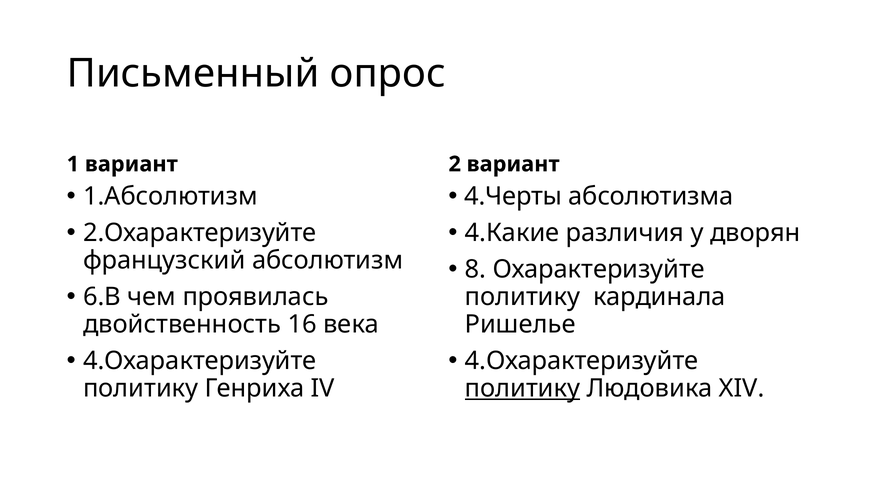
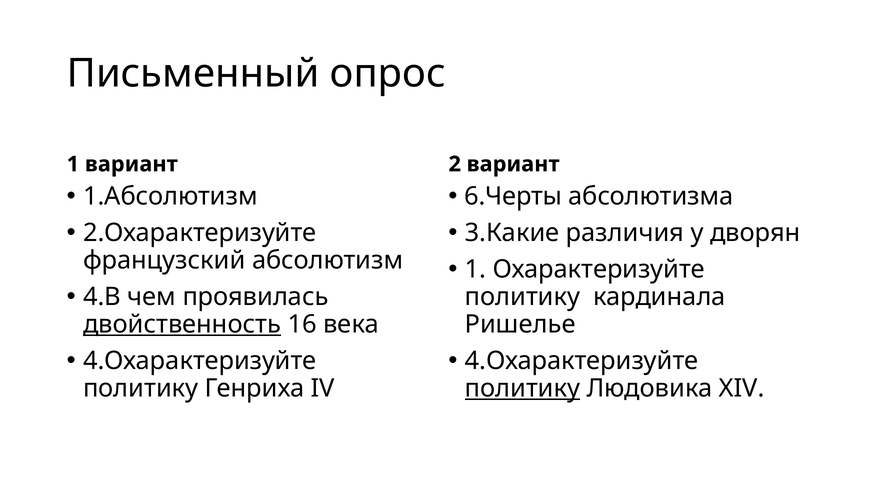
4.Черты: 4.Черты -> 6.Черты
4.Какие: 4.Какие -> 3.Какие
8 at (476, 269): 8 -> 1
6.В: 6.В -> 4.В
двойственность underline: none -> present
